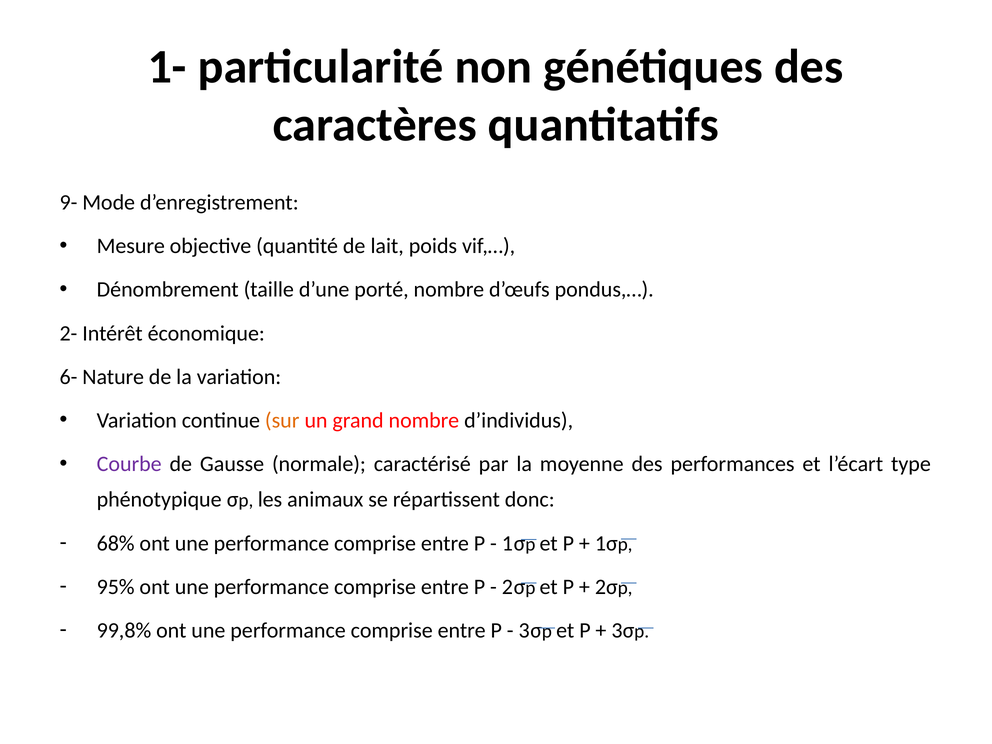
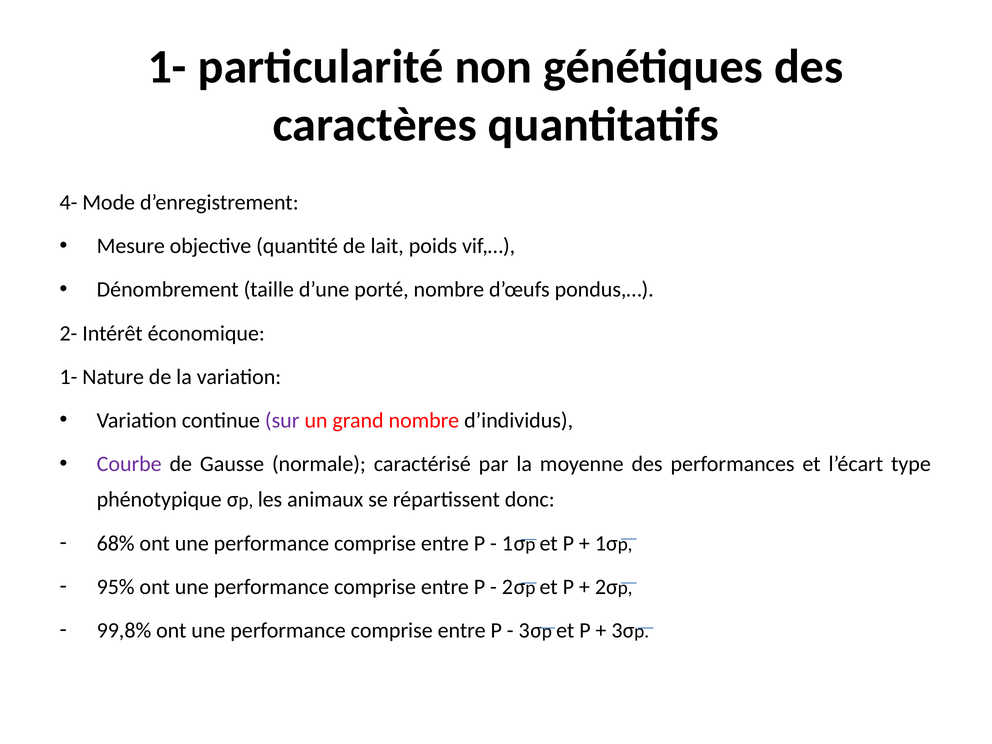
9-: 9- -> 4-
6- at (68, 377): 6- -> 1-
sur colour: orange -> purple
